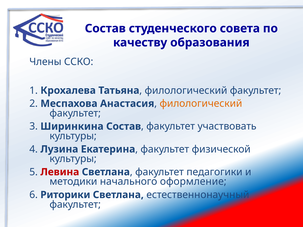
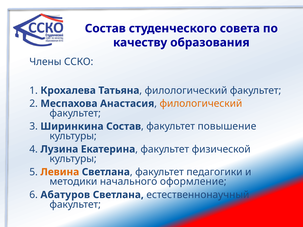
участвовать: участвовать -> повышение
Левина colour: red -> orange
Риторики: Риторики -> Абатуров
